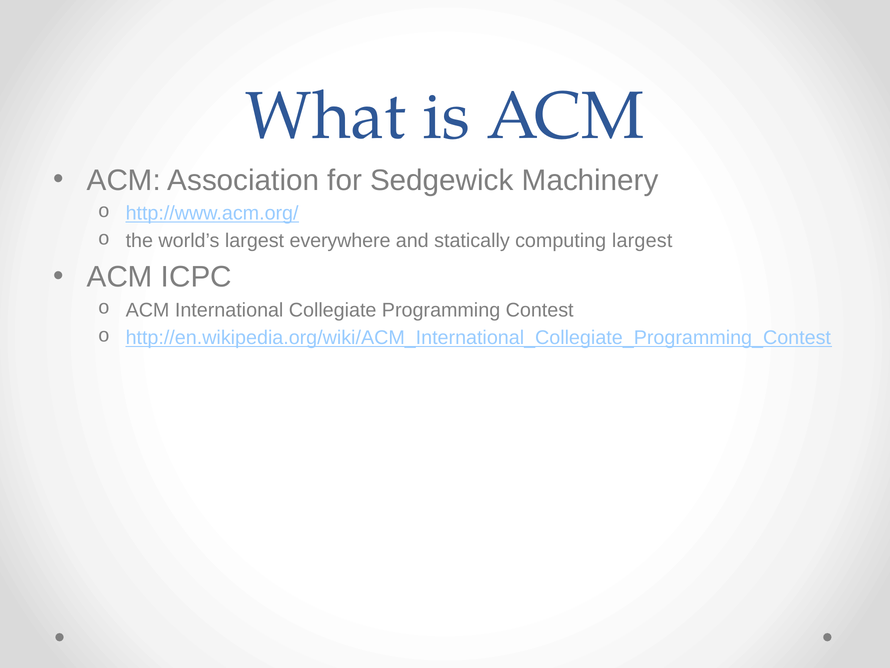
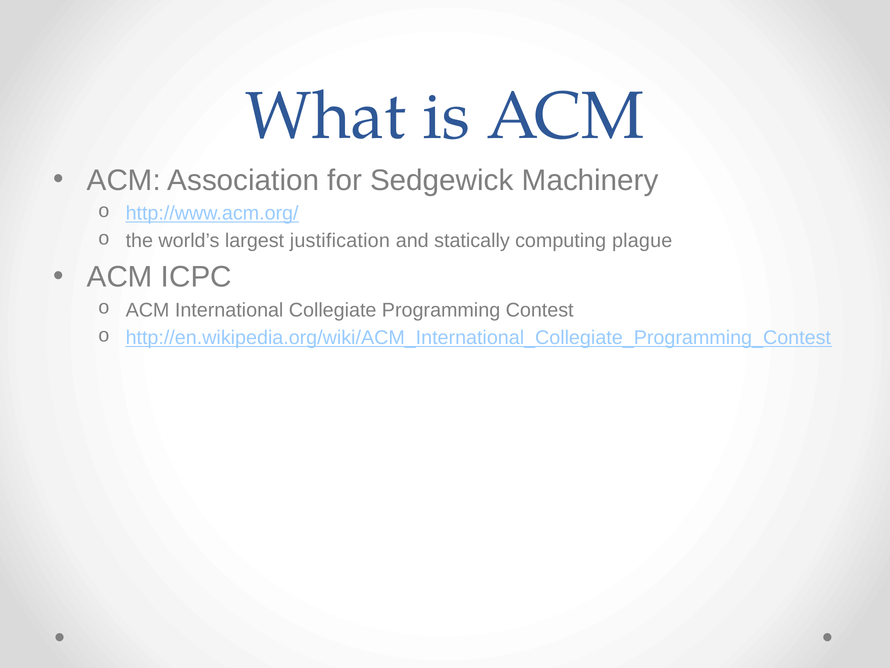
everywhere: everywhere -> justification
computing largest: largest -> plague
